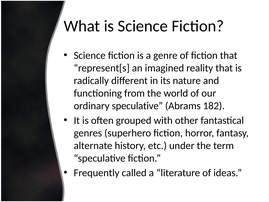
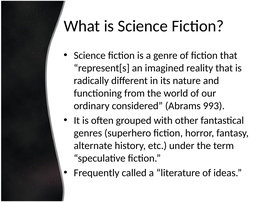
ordinary speculative: speculative -> considered
182: 182 -> 993
